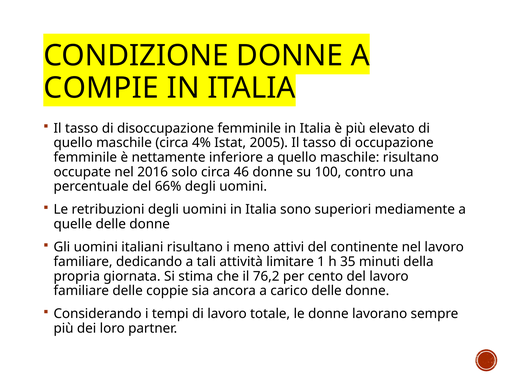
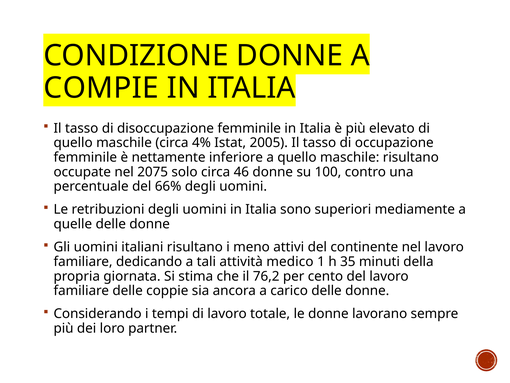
2016: 2016 -> 2075
limitare: limitare -> medico
